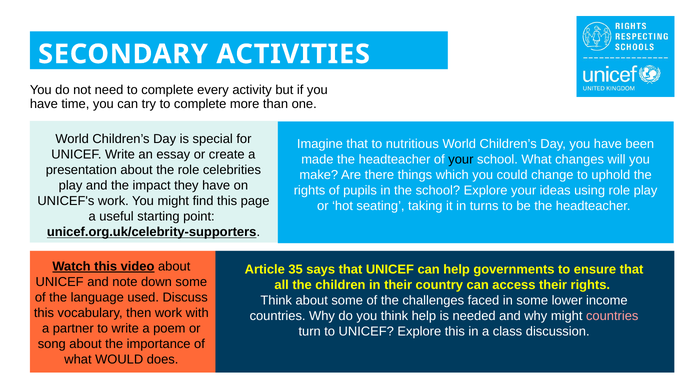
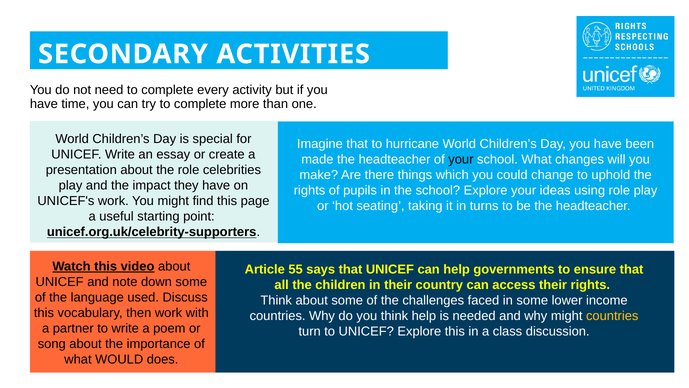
nutritious: nutritious -> hurricane
35: 35 -> 55
countries at (612, 316) colour: pink -> yellow
